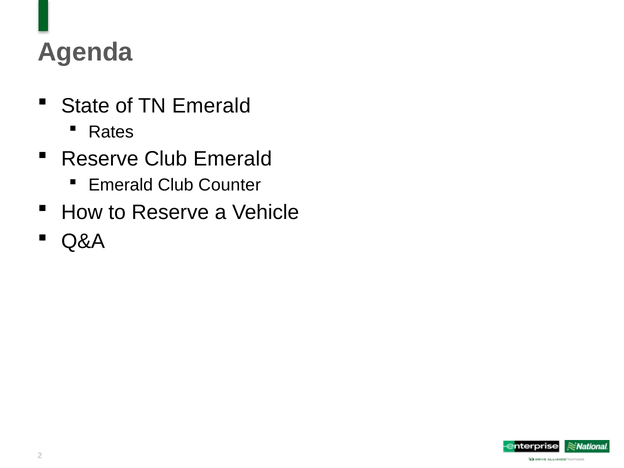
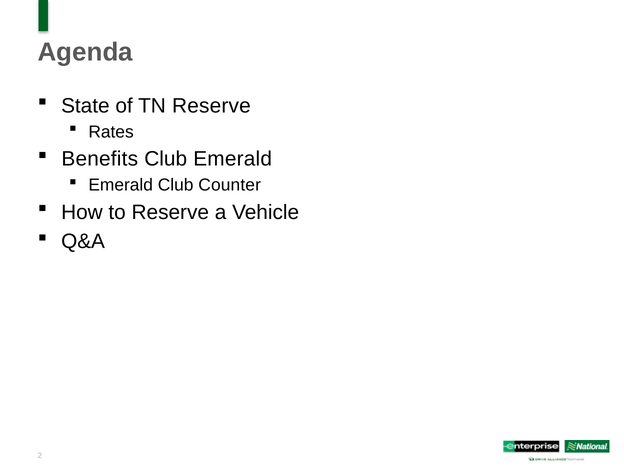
TN Emerald: Emerald -> Reserve
Reserve at (100, 159): Reserve -> Benefits
